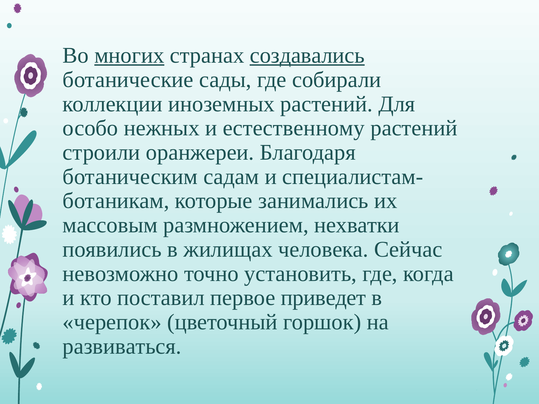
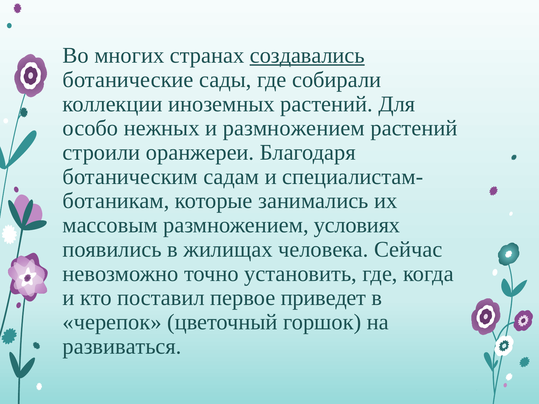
многих underline: present -> none
и естественному: естественному -> размножением
нехватки: нехватки -> условиях
